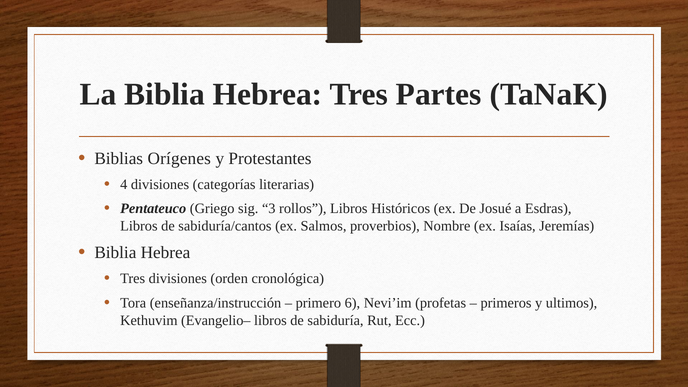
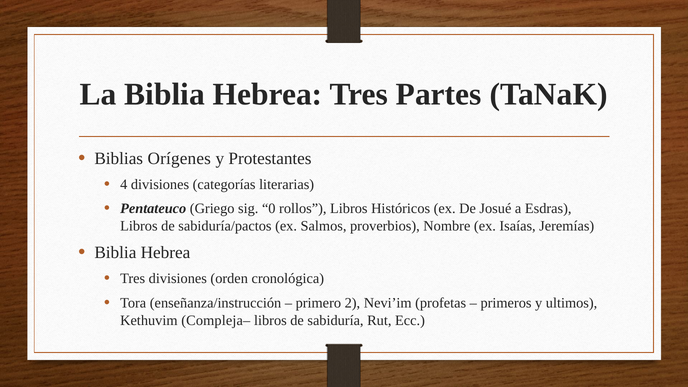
3: 3 -> 0
sabiduría/cantos: sabiduría/cantos -> sabiduría/pactos
6: 6 -> 2
Evangelio–: Evangelio– -> Compleja–
